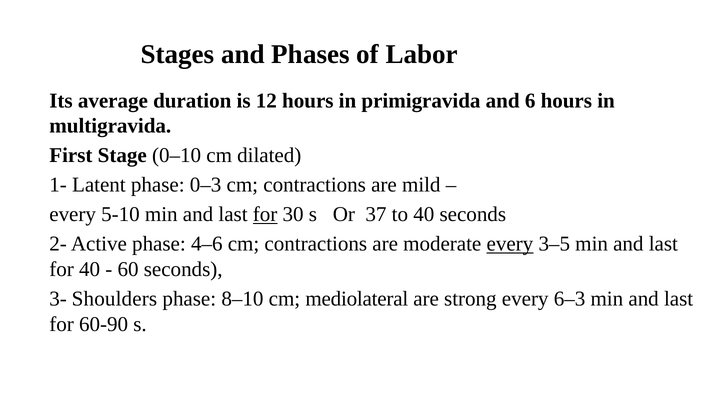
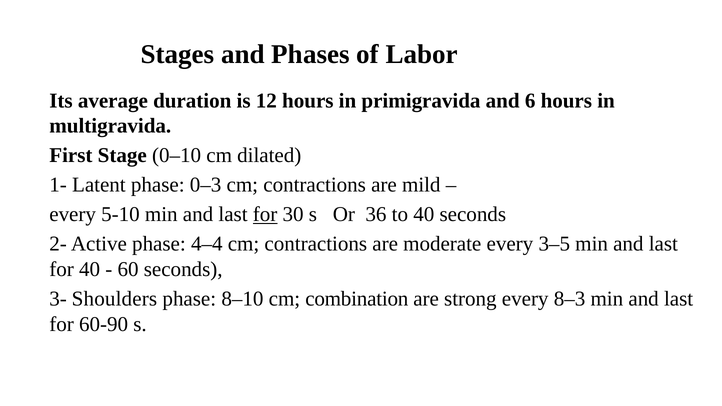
37: 37 -> 36
4–6: 4–6 -> 4–4
every at (510, 244) underline: present -> none
mediolateral: mediolateral -> combination
6–3: 6–3 -> 8–3
